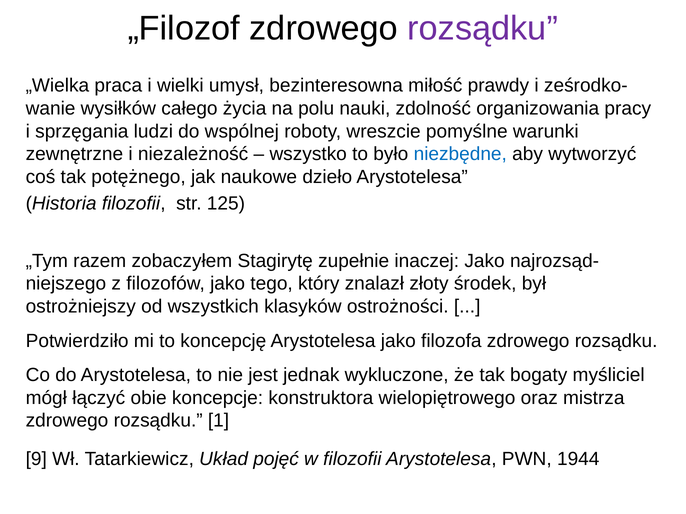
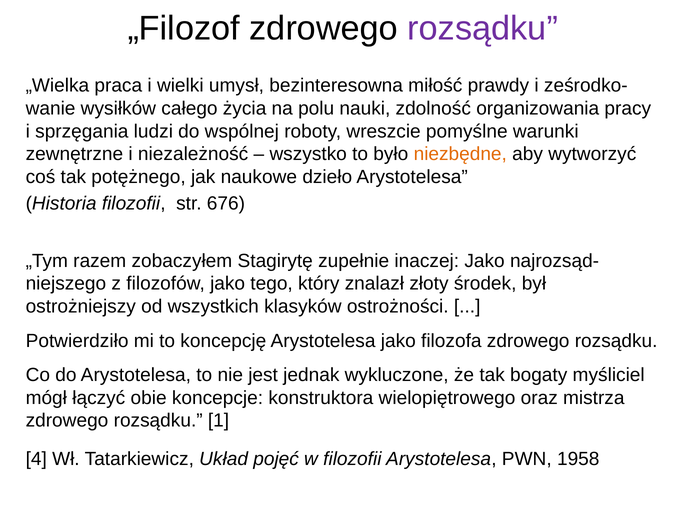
niezbędne colour: blue -> orange
125: 125 -> 676
9: 9 -> 4
1944: 1944 -> 1958
